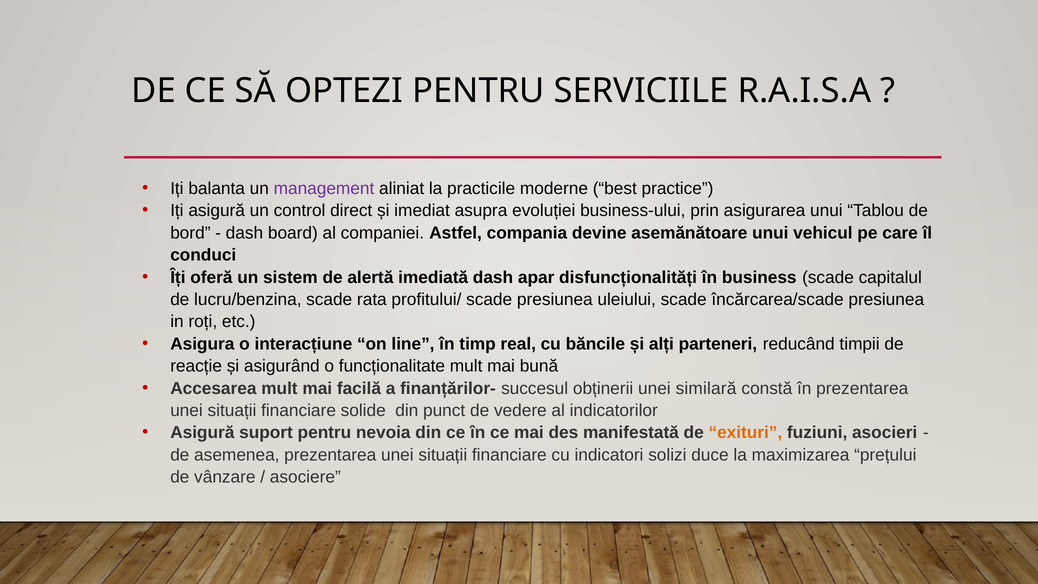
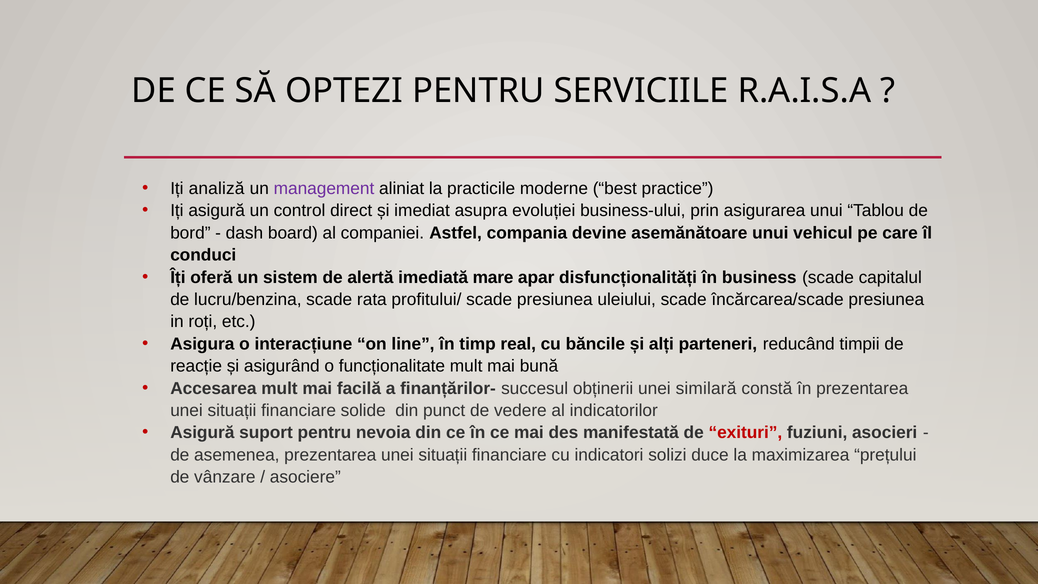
balanta: balanta -> analiză
imediată dash: dash -> mare
exituri colour: orange -> red
